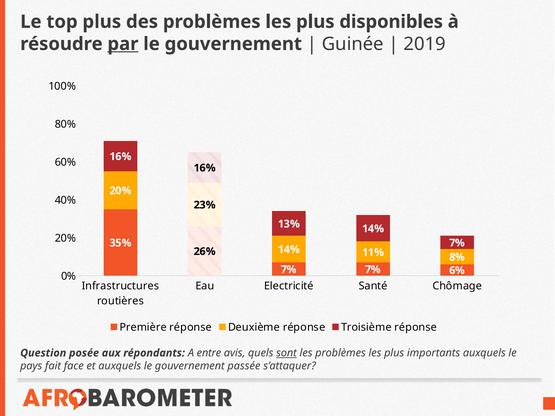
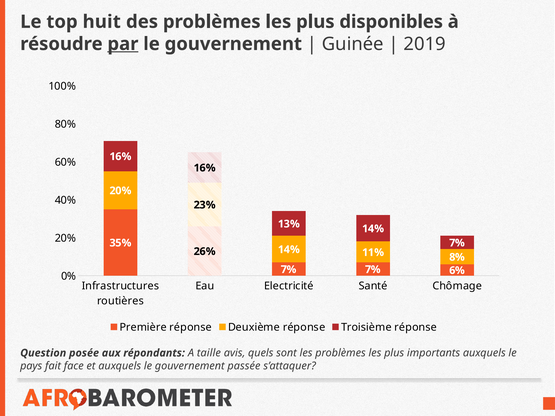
top plus: plus -> huit
entre: entre -> taille
sont underline: present -> none
